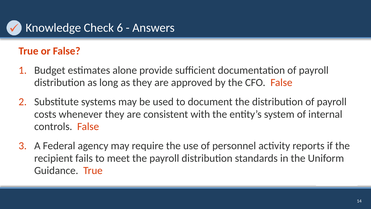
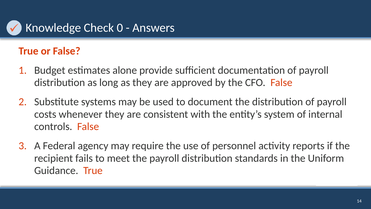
6: 6 -> 0
